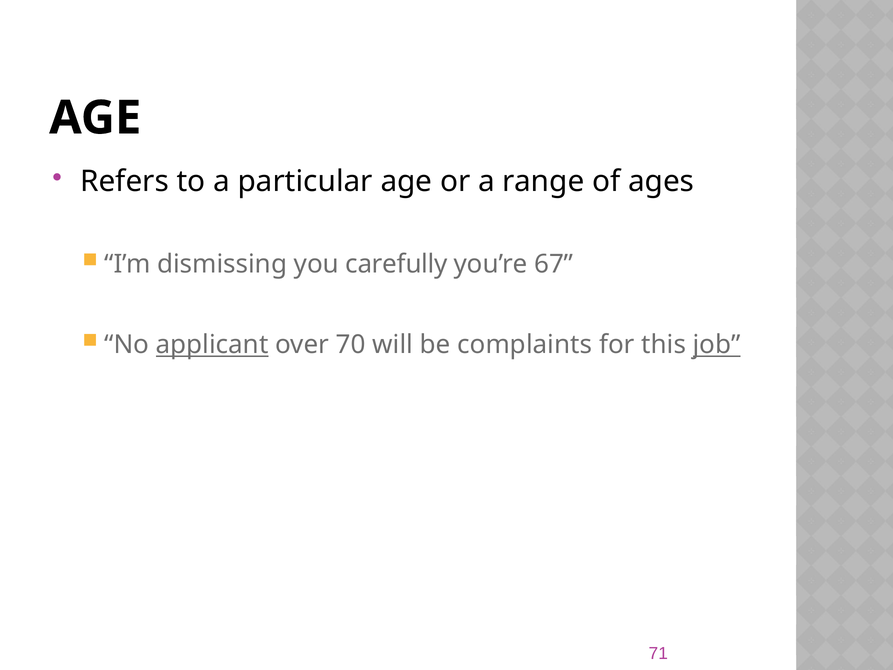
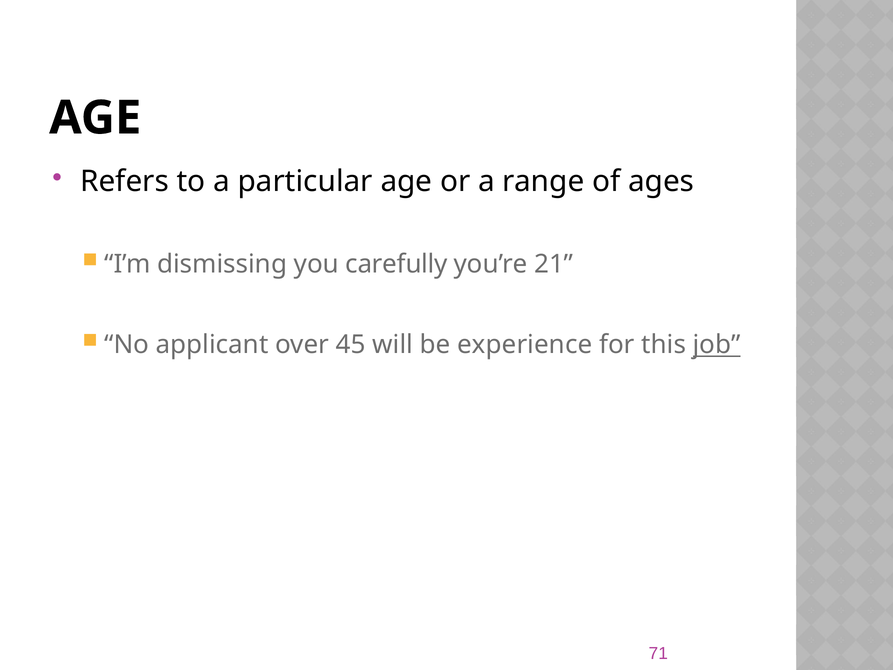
67: 67 -> 21
applicant underline: present -> none
70: 70 -> 45
complaints: complaints -> experience
